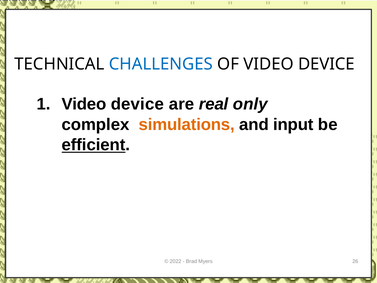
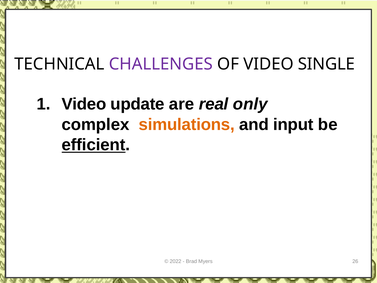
CHALLENGES colour: blue -> purple
OF VIDEO DEVICE: DEVICE -> SINGLE
1 Video device: device -> update
